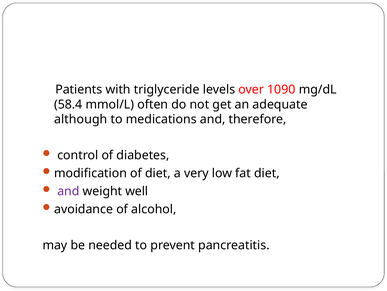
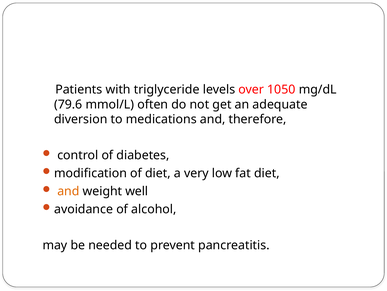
1090: 1090 -> 1050
58.4: 58.4 -> 79.6
although: although -> diversion
and at (68, 191) colour: purple -> orange
